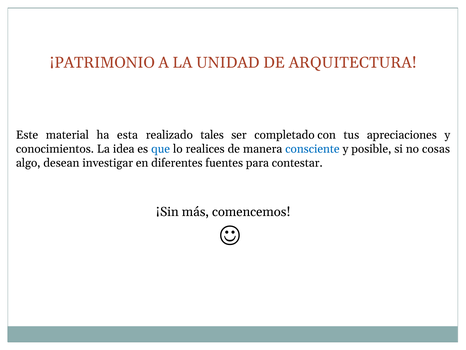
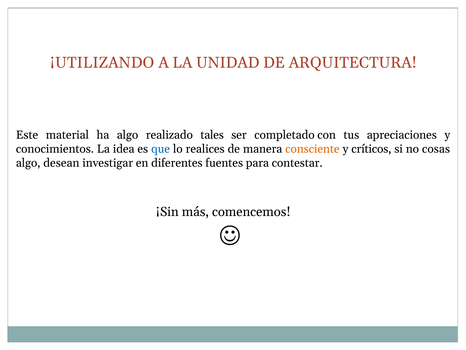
¡PATRIMONIO: ¡PATRIMONIO -> ¡UTILIZANDO
ha esta: esta -> algo
consciente colour: blue -> orange
posible: posible -> críticos
